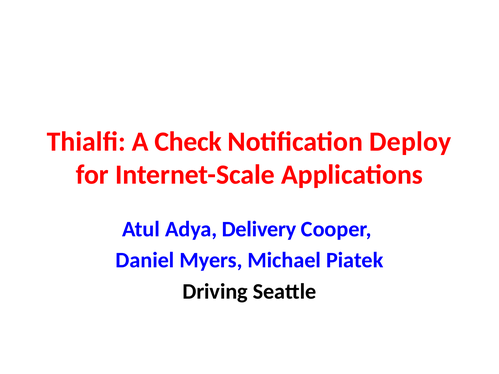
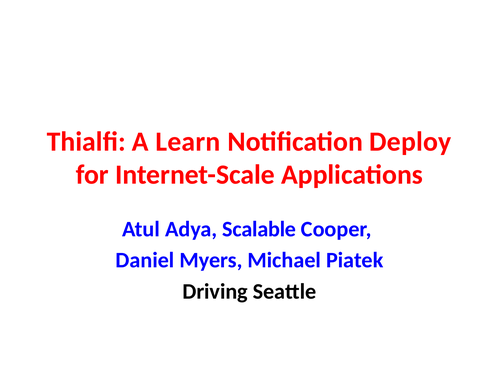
Check: Check -> Learn
Delivery: Delivery -> Scalable
